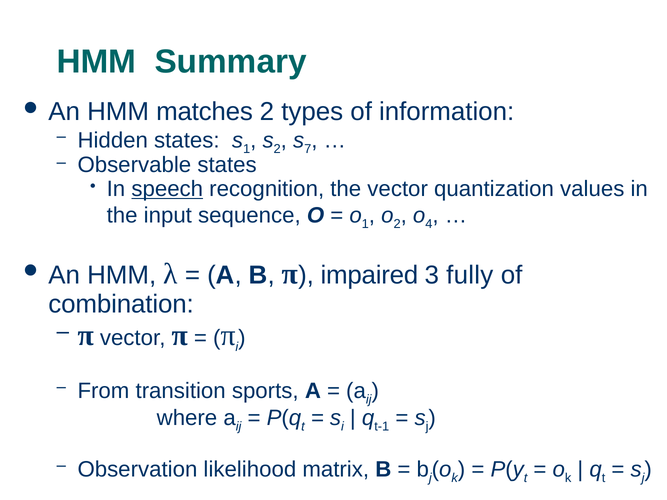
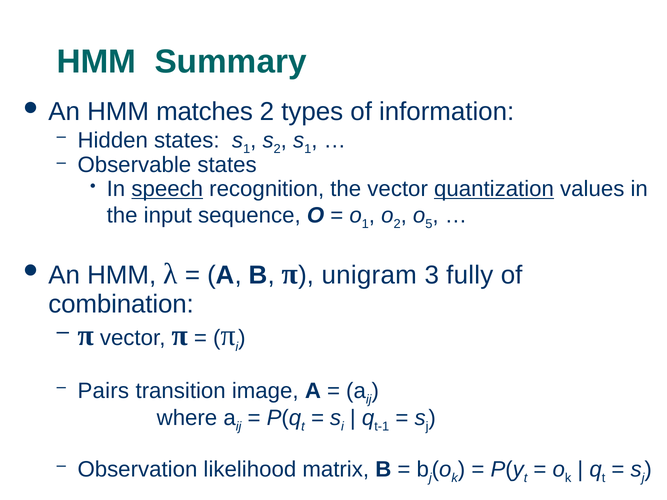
7 at (308, 149): 7 -> 1
quantization underline: none -> present
4: 4 -> 5
impaired: impaired -> unigram
From: From -> Pairs
sports: sports -> image
